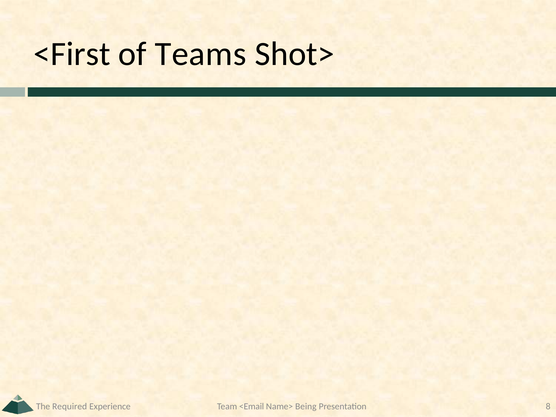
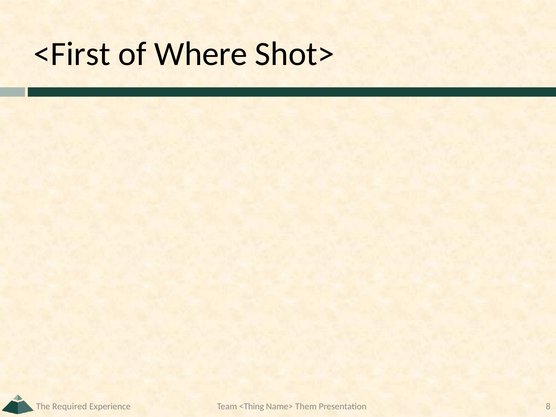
Teams: Teams -> Where
<Email: <Email -> <Thing
Being: Being -> Them
